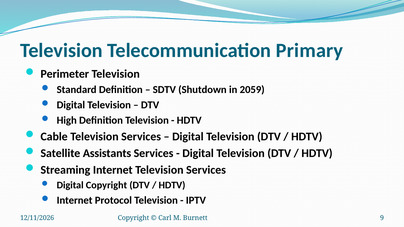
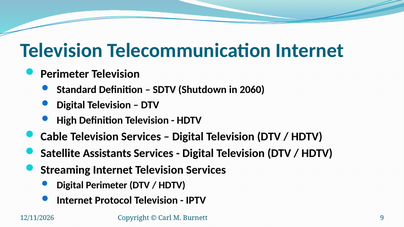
Telecommunication Primary: Primary -> Internet
2059: 2059 -> 2060
Digital Copyright: Copyright -> Perimeter
